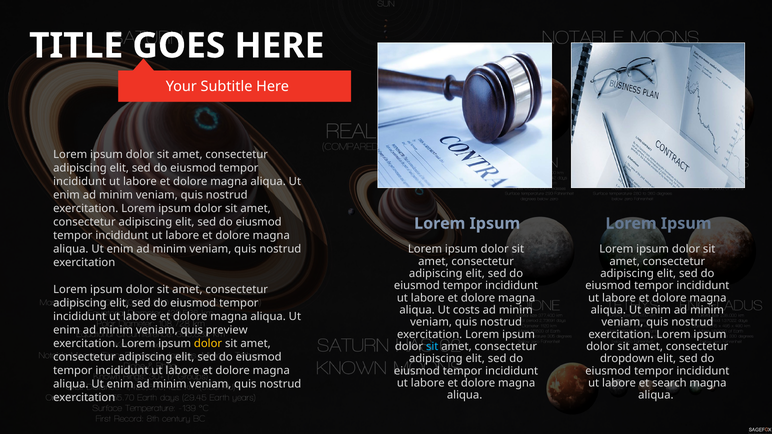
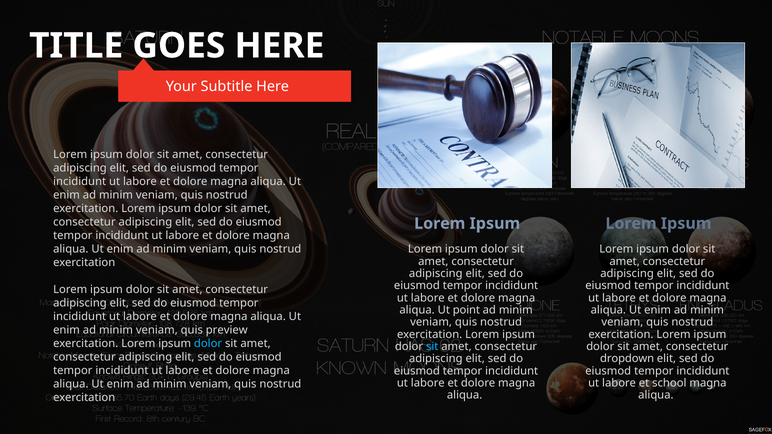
costs: costs -> point
dolor at (208, 344) colour: yellow -> light blue
search: search -> school
